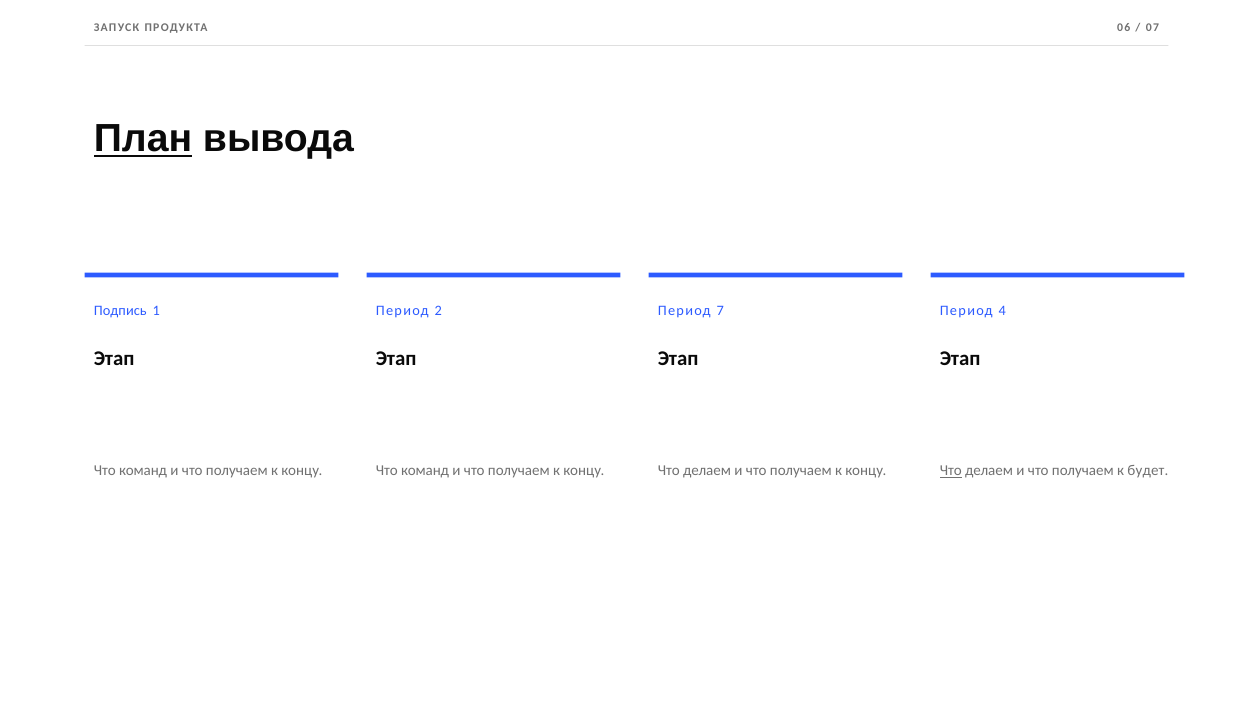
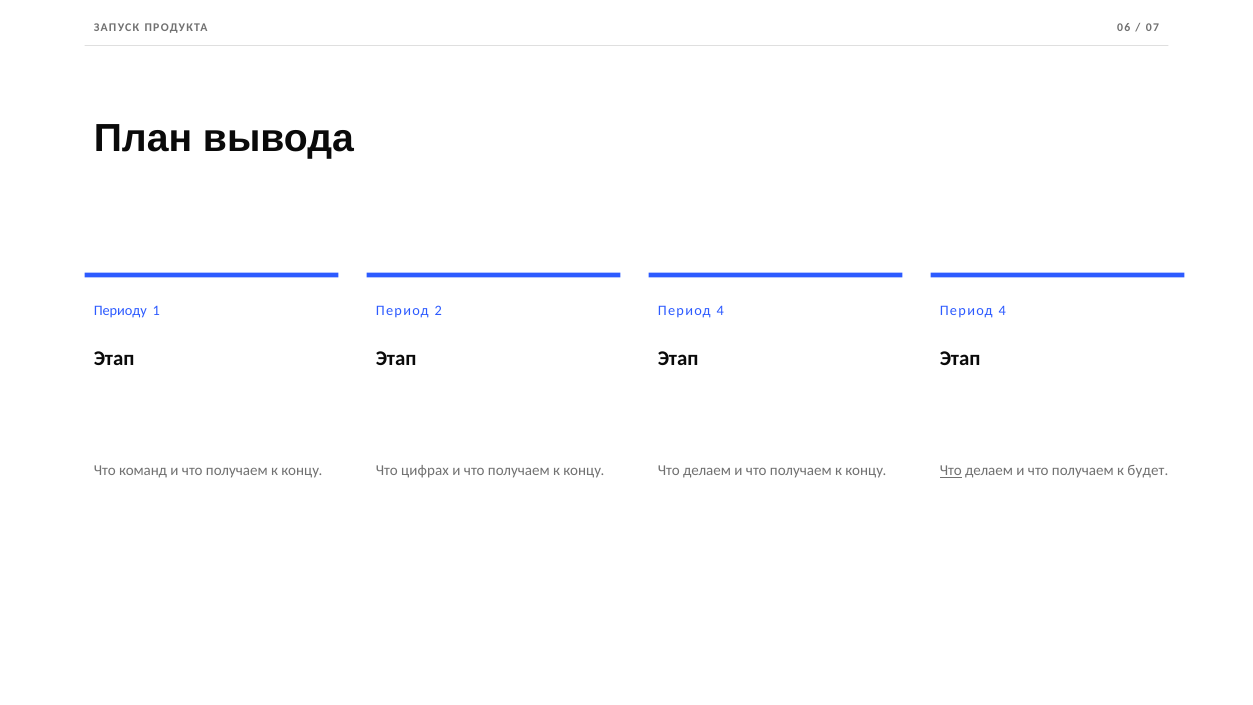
План underline: present -> none
Подпись: Подпись -> Периоду
7 at (720, 311): 7 -> 4
команд at (425, 471): команд -> цифрах
